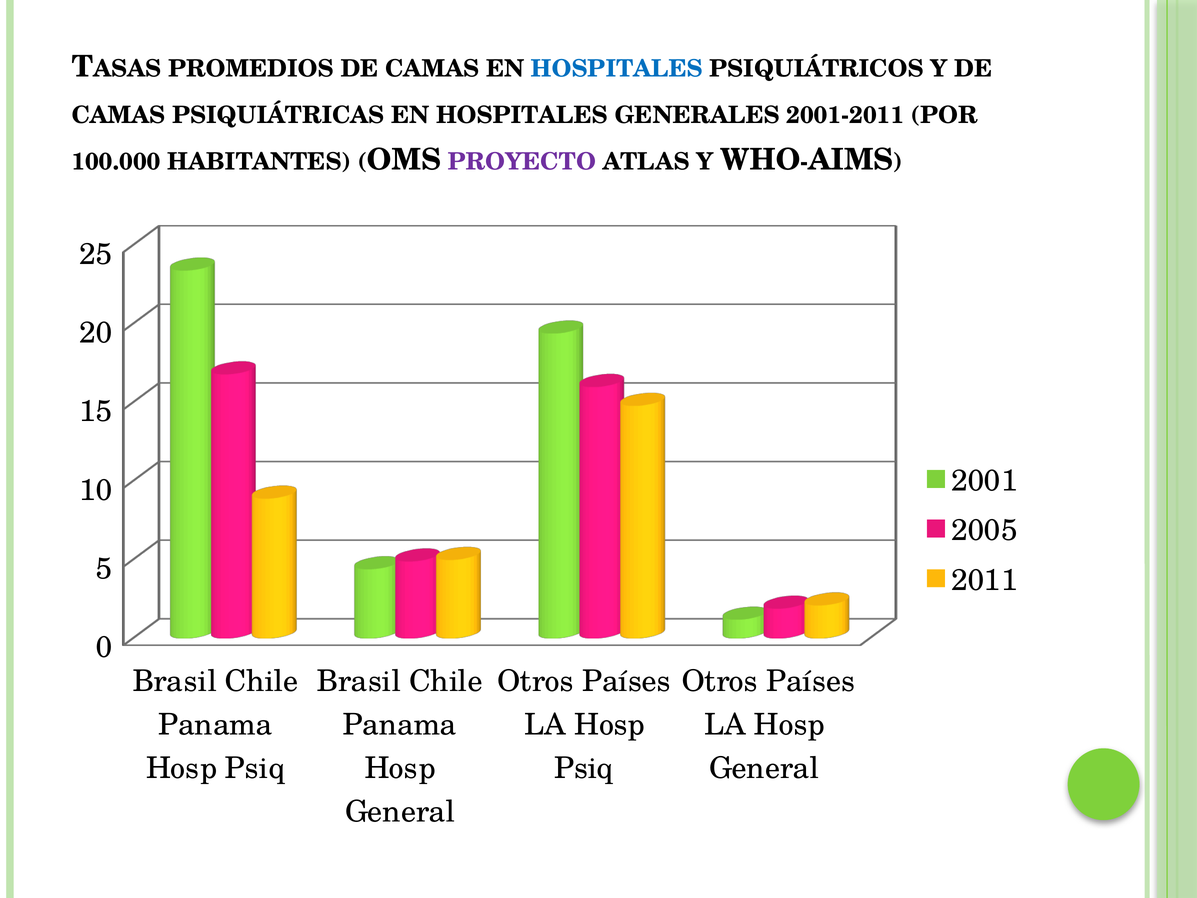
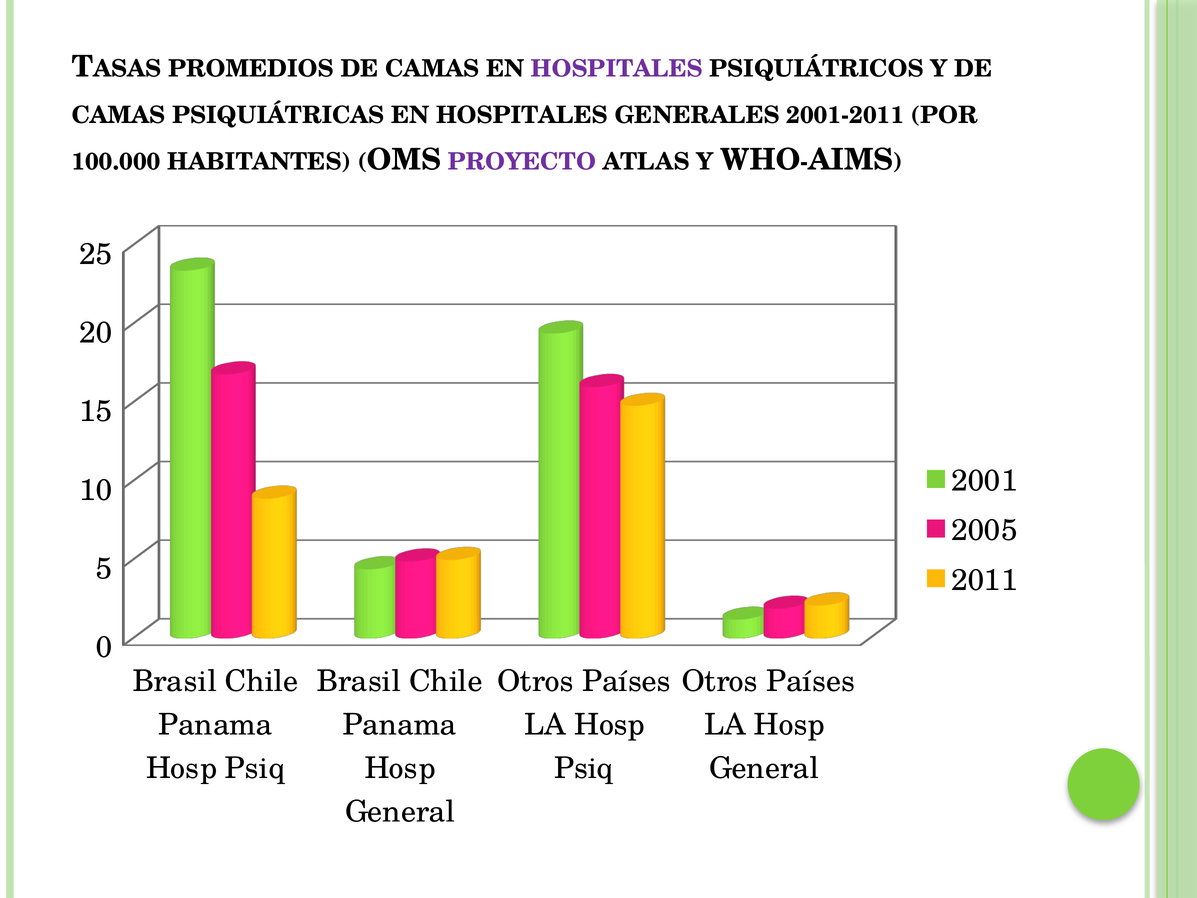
HOSPITALES at (617, 69) colour: blue -> purple
